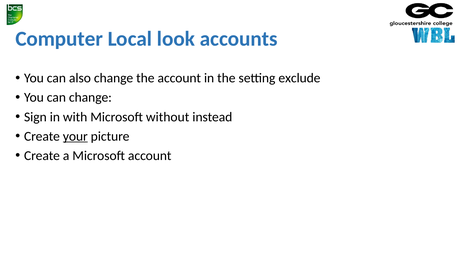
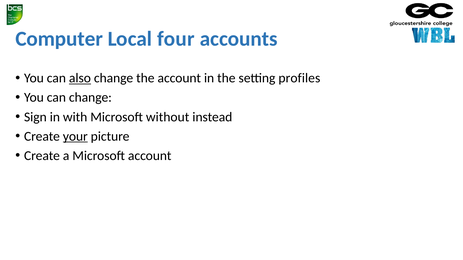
look: look -> four
also underline: none -> present
exclude: exclude -> profiles
